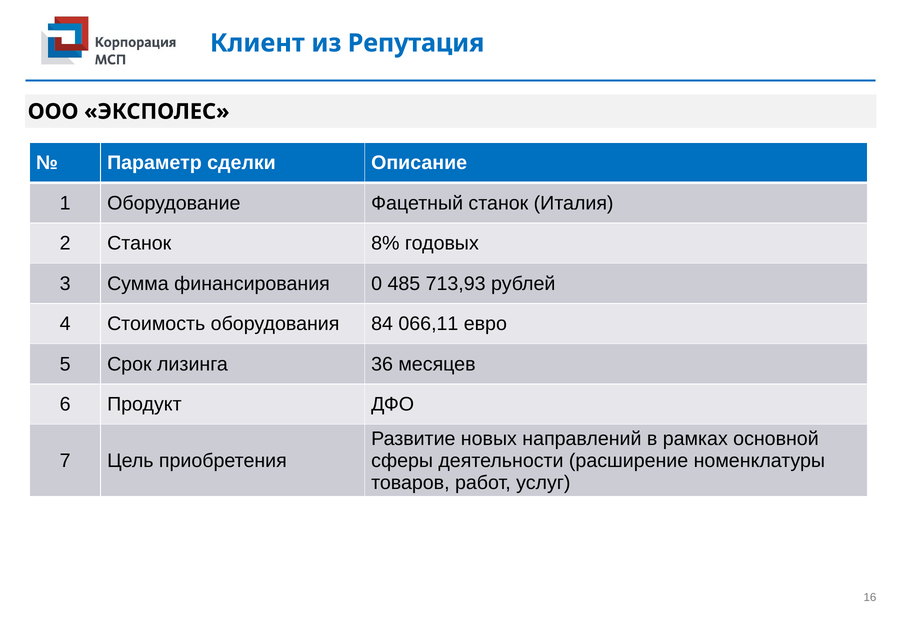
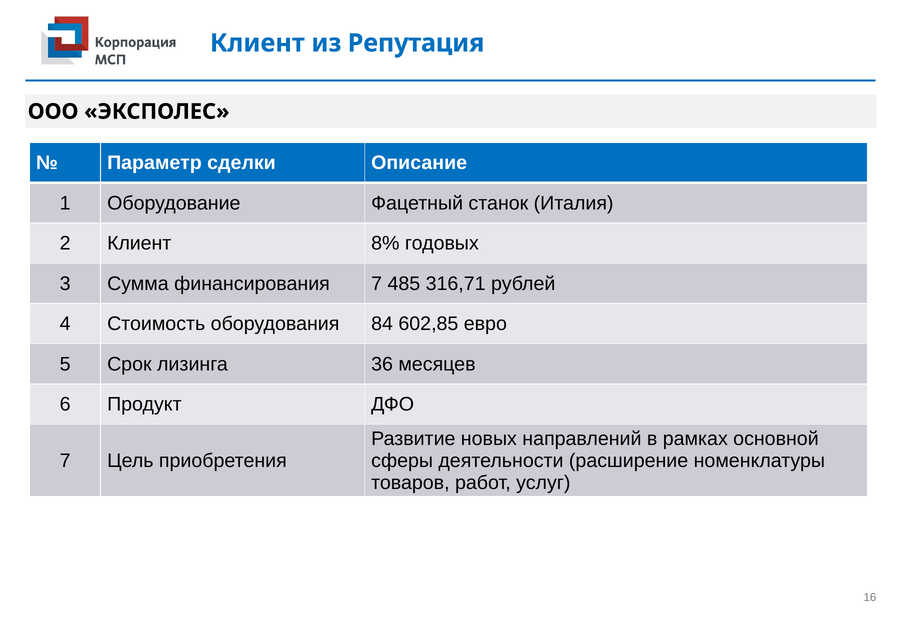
2 Станок: Станок -> Клиент
финансирования 0: 0 -> 7
713,93: 713,93 -> 316,71
066,11: 066,11 -> 602,85
